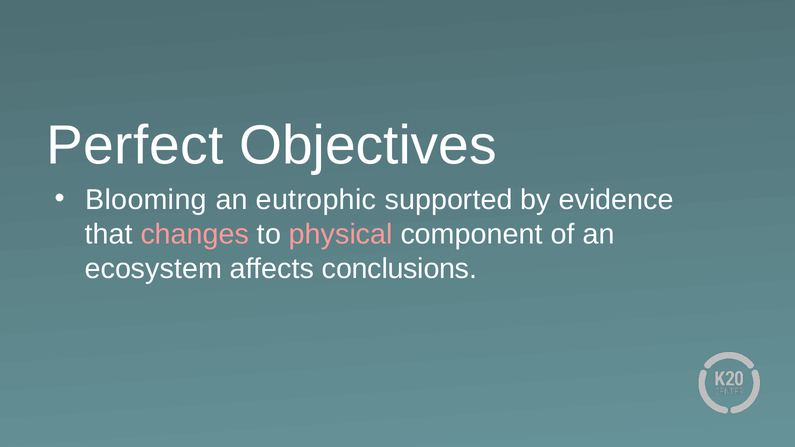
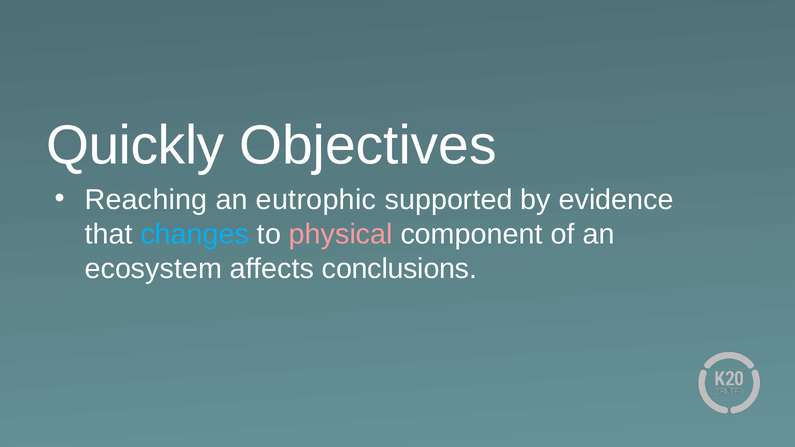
Perfect: Perfect -> Quickly
Blooming: Blooming -> Reaching
changes colour: pink -> light blue
